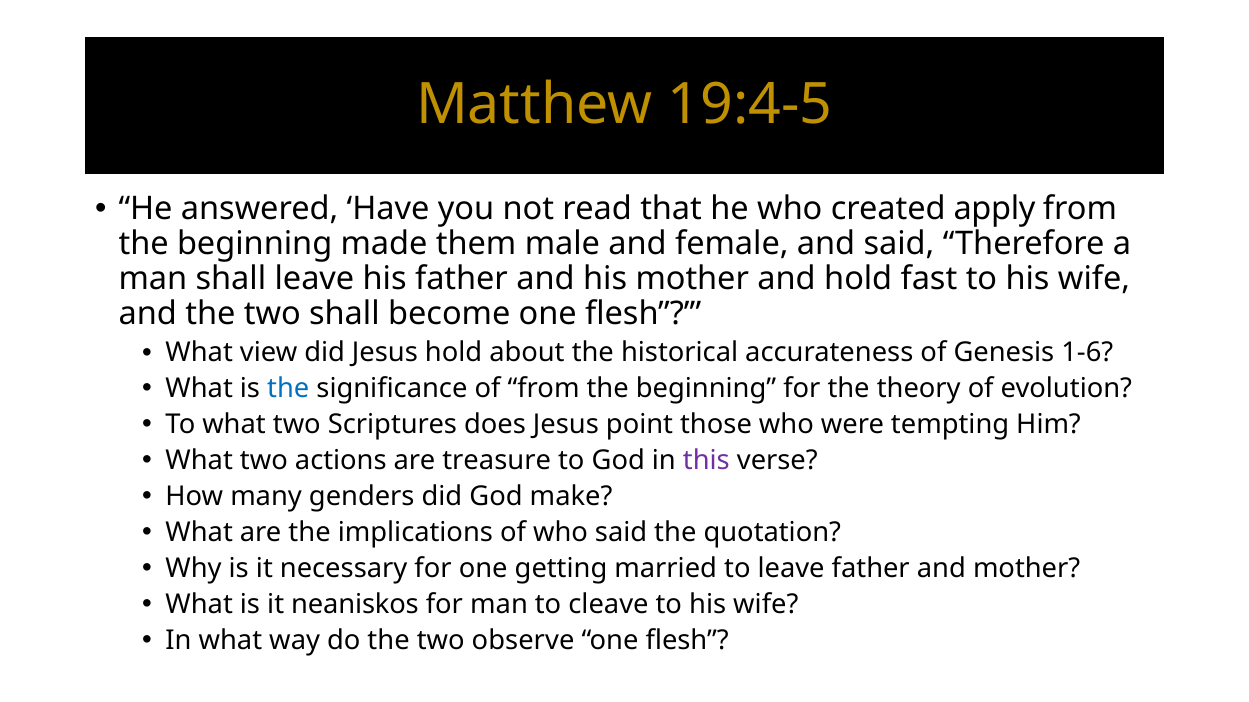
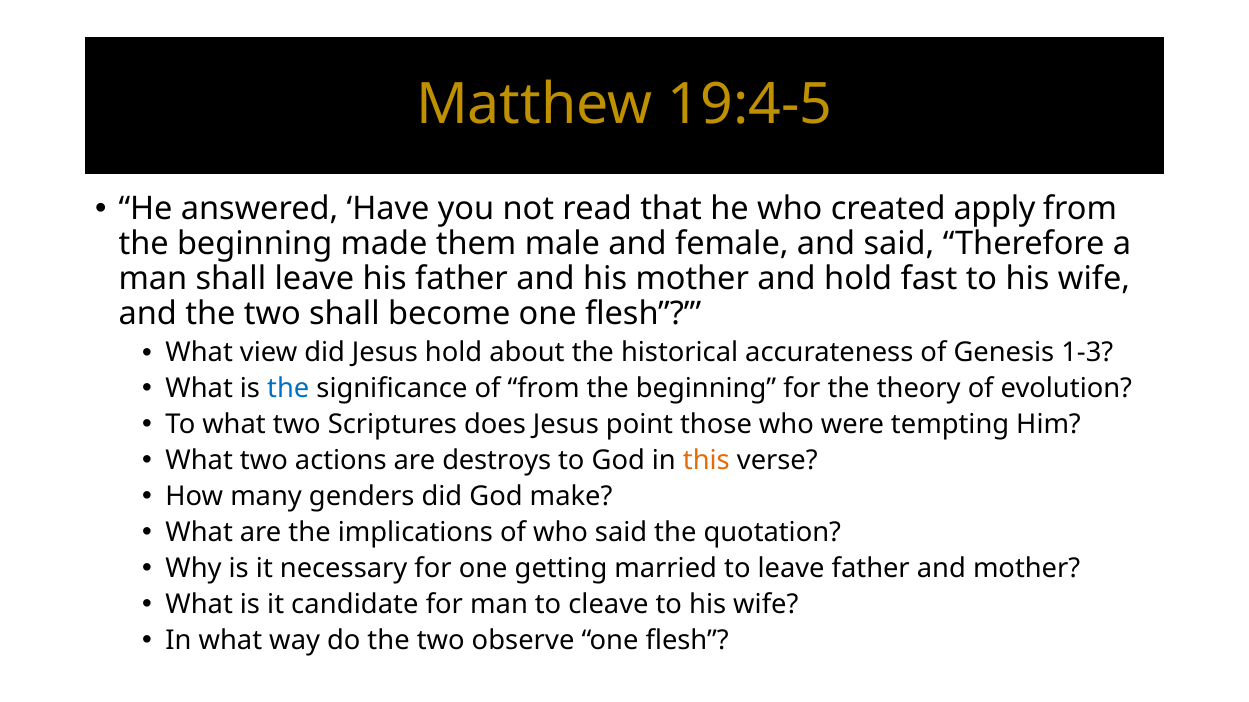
1-6: 1-6 -> 1-3
treasure: treasure -> destroys
this colour: purple -> orange
neaniskos: neaniskos -> candidate
